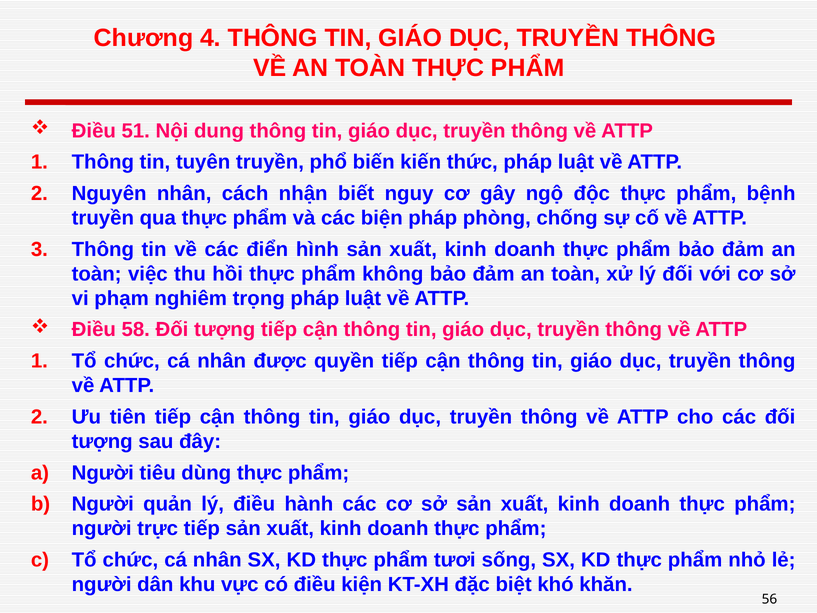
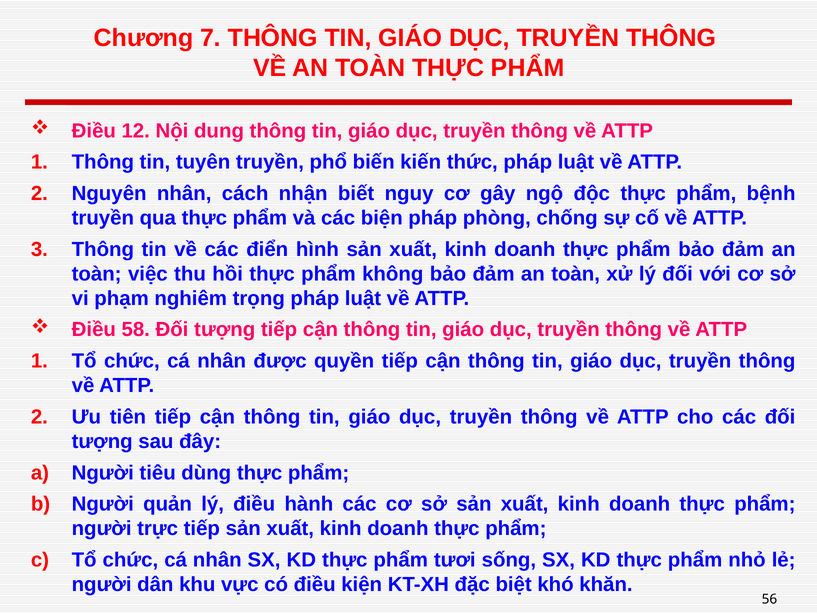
4: 4 -> 7
51: 51 -> 12
